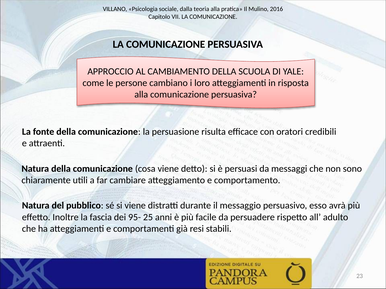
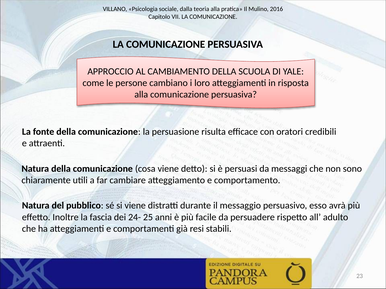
95-: 95- -> 24-
